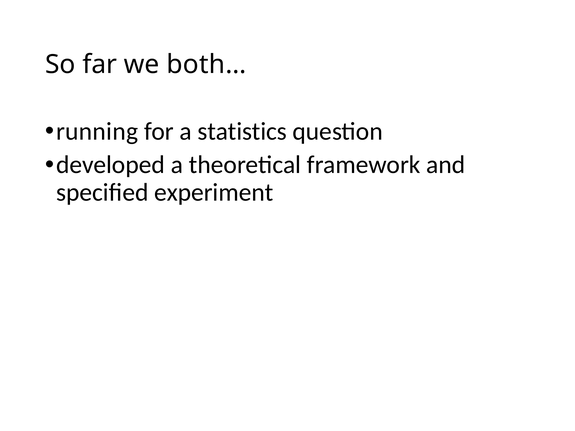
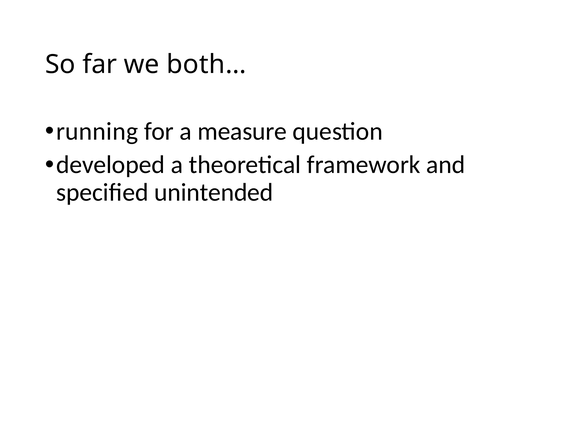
statistics: statistics -> measure
experiment: experiment -> unintended
